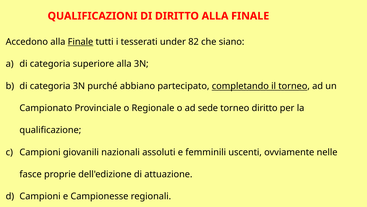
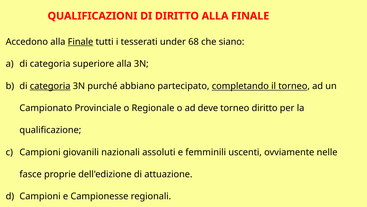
82: 82 -> 68
categoria at (50, 86) underline: none -> present
sede: sede -> deve
